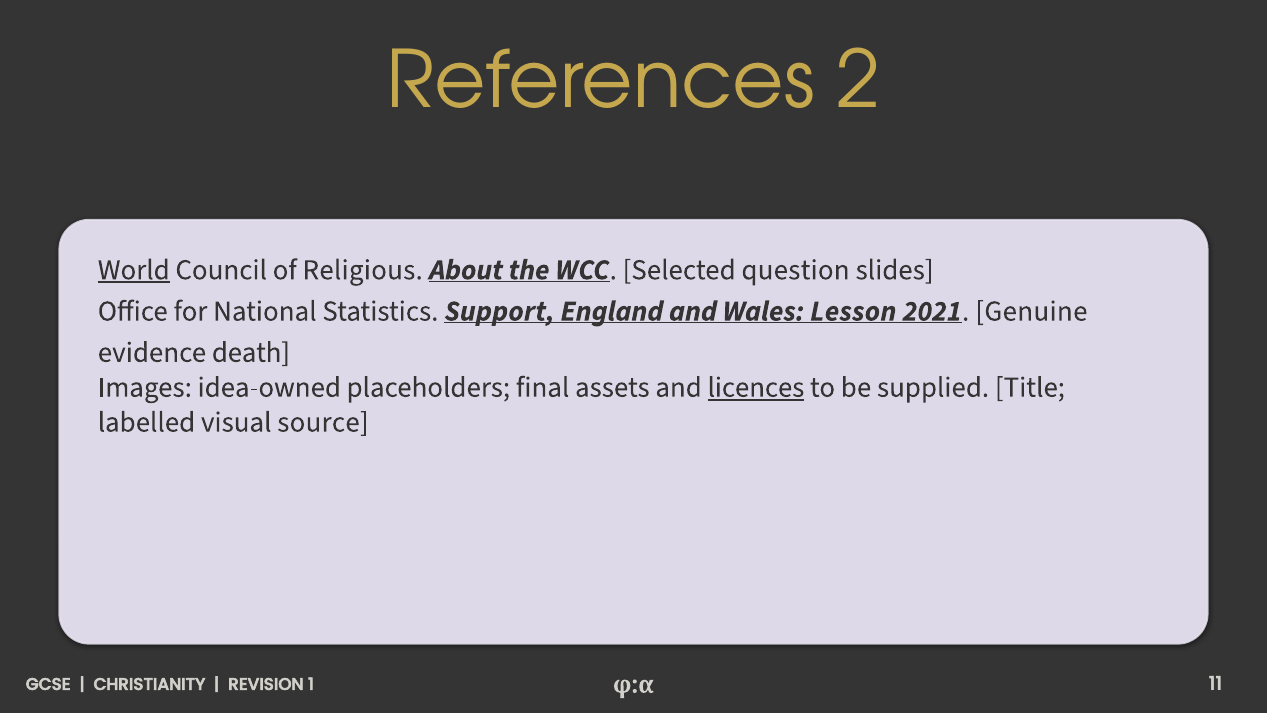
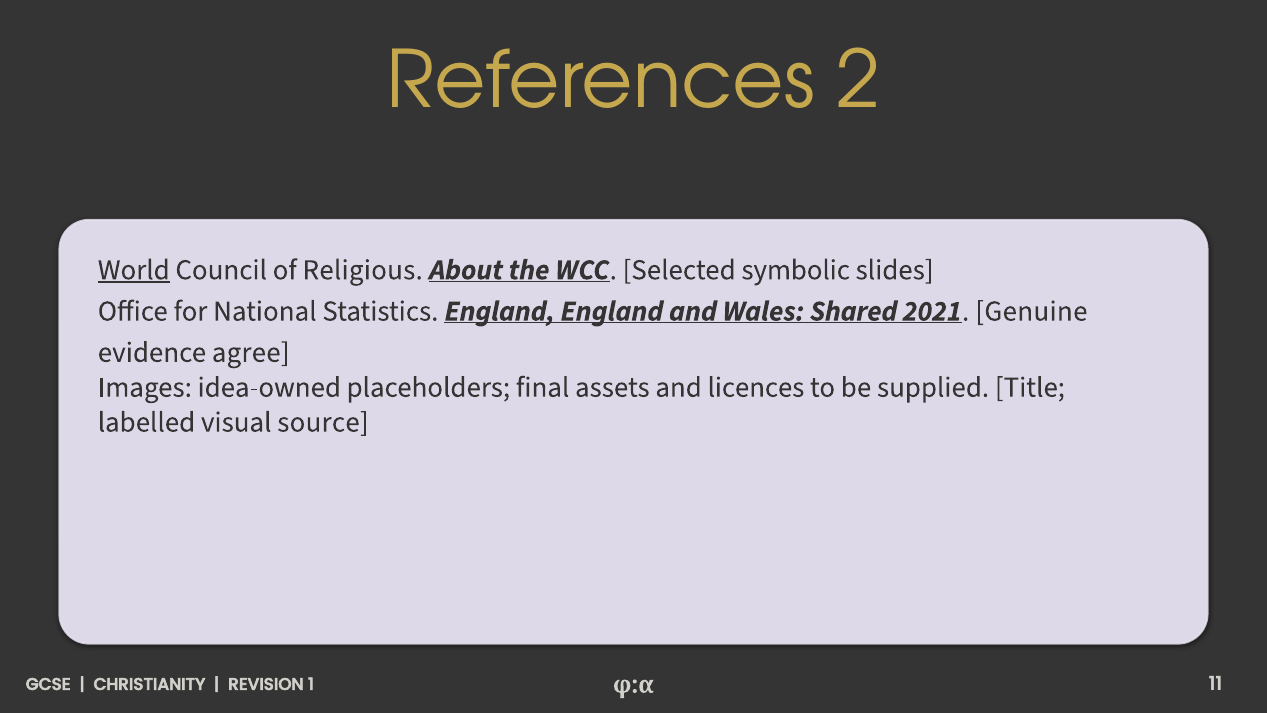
question: question -> symbolic
Statistics Support: Support -> England
Lesson: Lesson -> Shared
death: death -> agree
licences underline: present -> none
